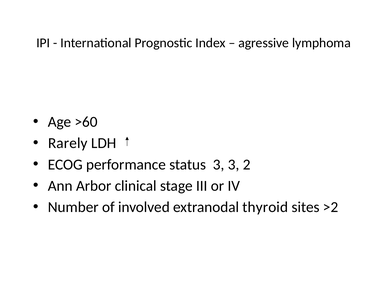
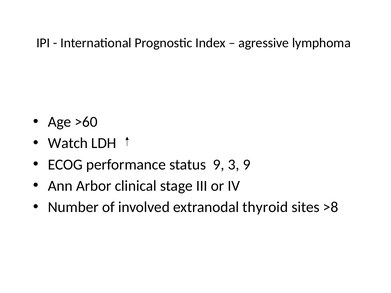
Rarely: Rarely -> Watch
status 3: 3 -> 9
3 2: 2 -> 9
>2: >2 -> >8
